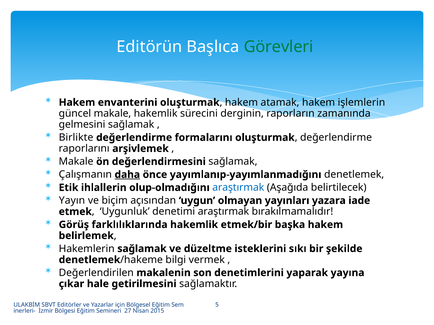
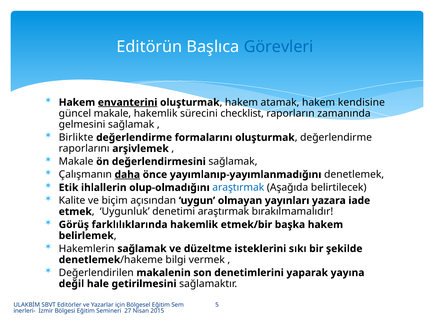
Görevleri colour: green -> blue
envanterini underline: none -> present
işlemlerin: işlemlerin -> kendisine
derginin: derginin -> checklist
Yayın: Yayın -> Kalite
çıkar: çıkar -> değil
